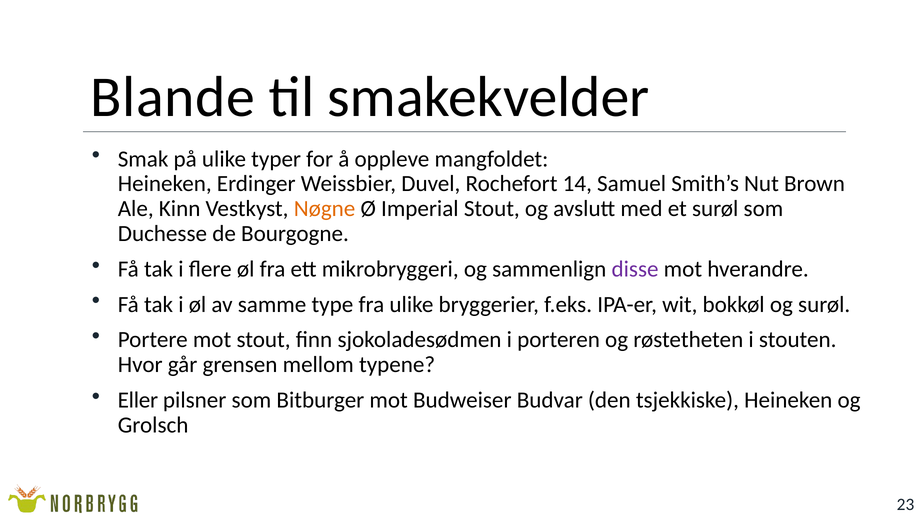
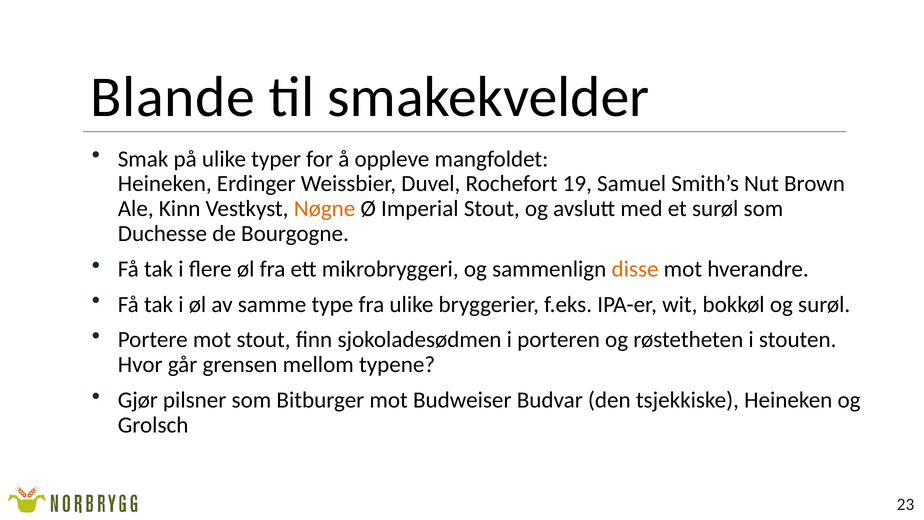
14: 14 -> 19
disse colour: purple -> orange
Eller: Eller -> Gjør
